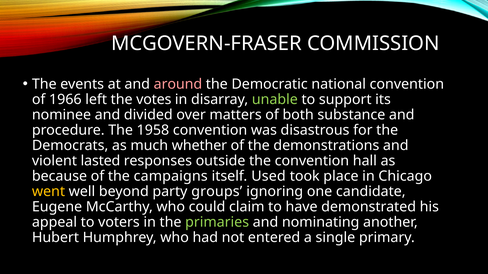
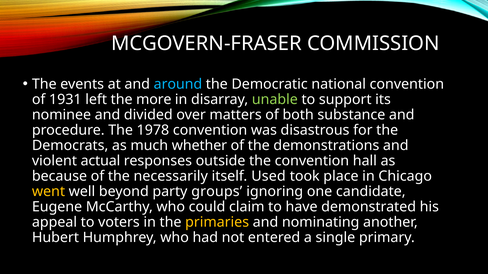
around colour: pink -> light blue
1966: 1966 -> 1931
votes: votes -> more
1958: 1958 -> 1978
lasted: lasted -> actual
campaigns: campaigns -> necessarily
primaries colour: light green -> yellow
